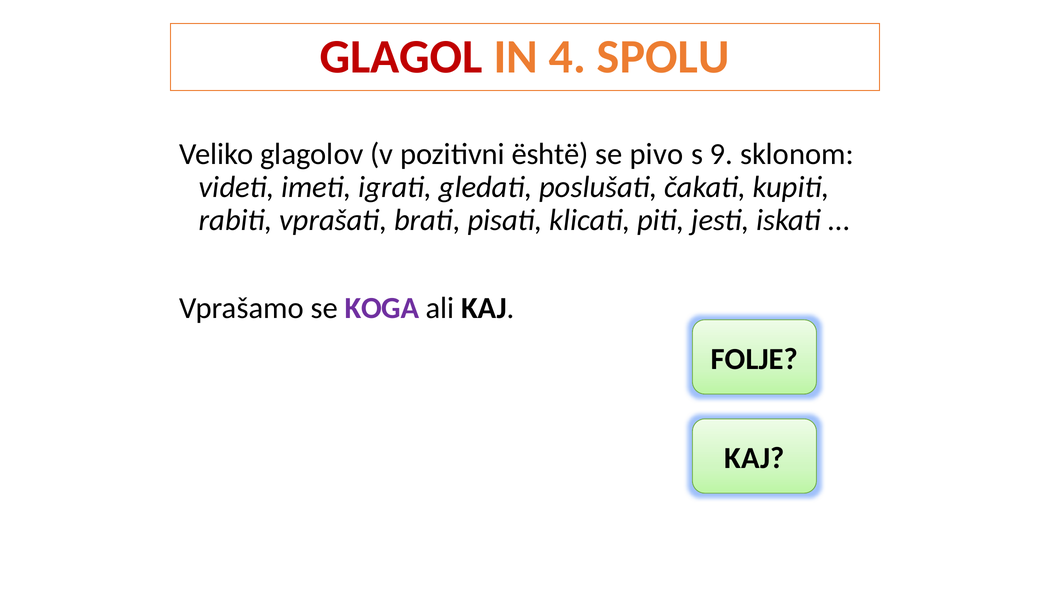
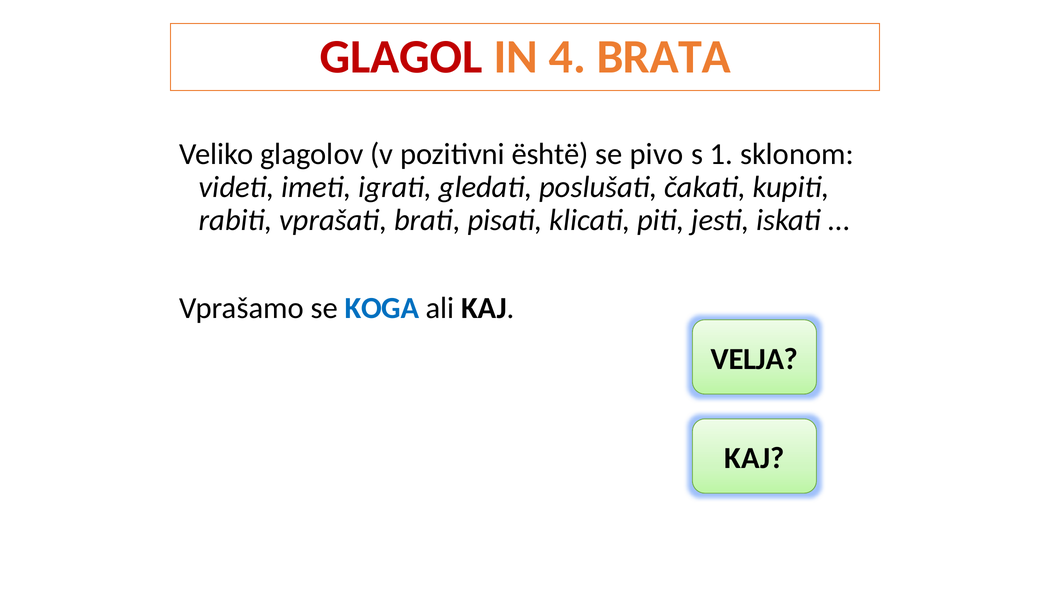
SPOLU: SPOLU -> BRATA
9: 9 -> 1
KOGA colour: purple -> blue
FOLJE: FOLJE -> VELJA
